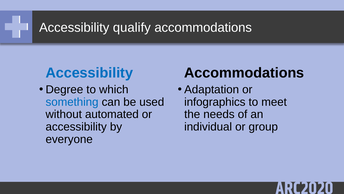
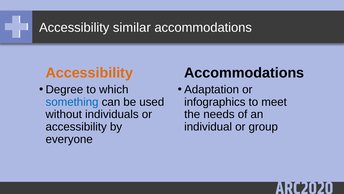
qualify: qualify -> similar
Accessibility at (89, 73) colour: blue -> orange
automated: automated -> individuals
